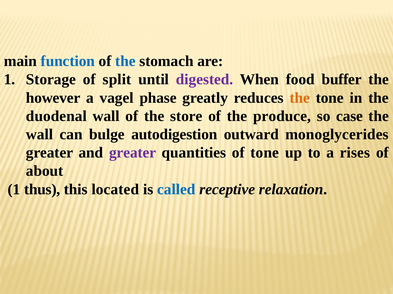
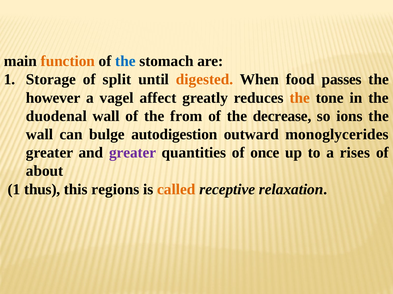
function colour: blue -> orange
digested colour: purple -> orange
buffer: buffer -> passes
phase: phase -> affect
store: store -> from
produce: produce -> decrease
case: case -> ions
of tone: tone -> once
located: located -> regions
called colour: blue -> orange
